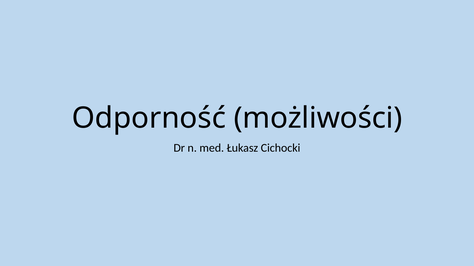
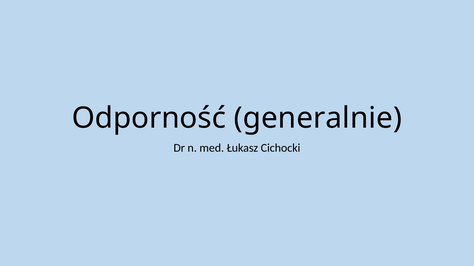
możliwości: możliwości -> generalnie
